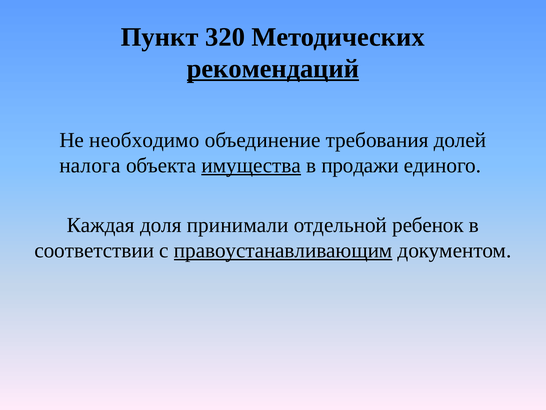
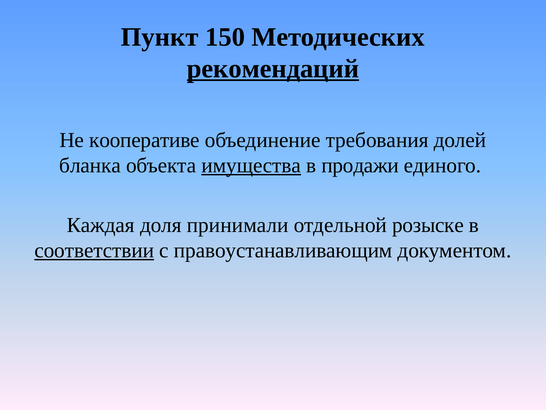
320: 320 -> 150
необходимо: необходимо -> кооперативе
налога: налога -> бланка
ребенок: ребенок -> розыске
соответствии underline: none -> present
правоустанавливающим underline: present -> none
